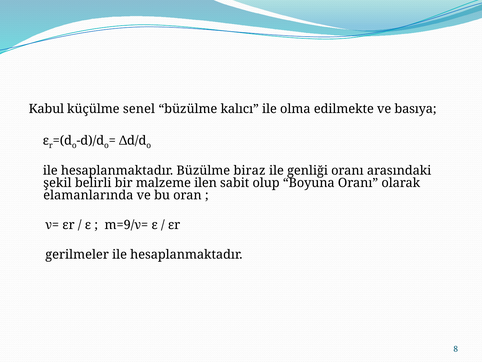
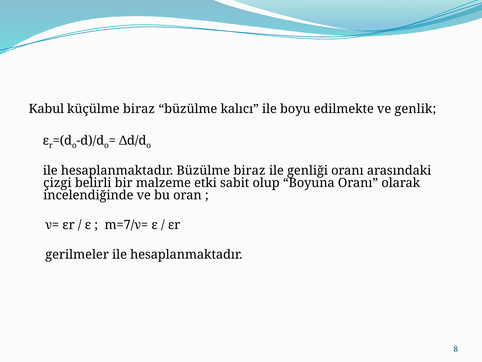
küçülme senel: senel -> biraz
olma: olma -> boyu
basıya: basıya -> genlik
şekil: şekil -> çizgi
ilen: ilen -> etki
elamanlarında: elamanlarında -> incelendiğinde
m=9/ν=: m=9/ν= -> m=7/ν=
